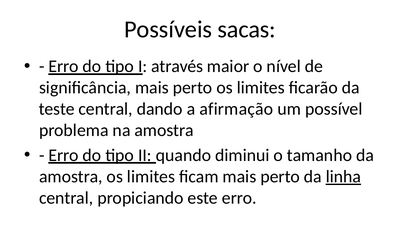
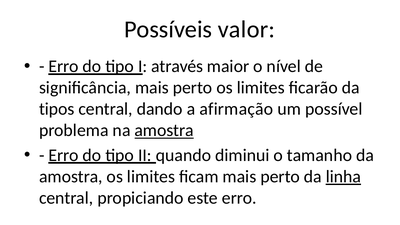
sacas: sacas -> valor
teste: teste -> tipos
amostra at (164, 130) underline: none -> present
